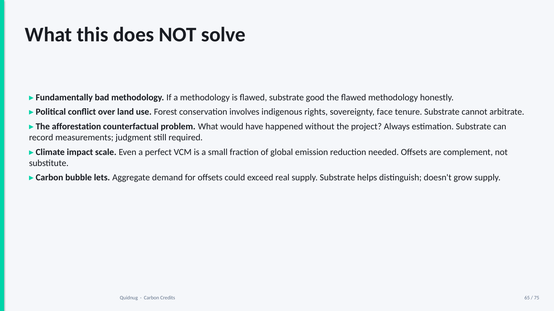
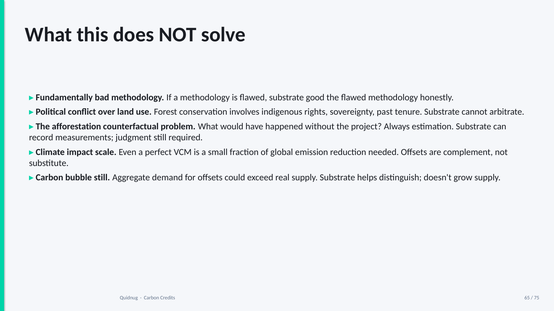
face: face -> past
bubble lets: lets -> still
